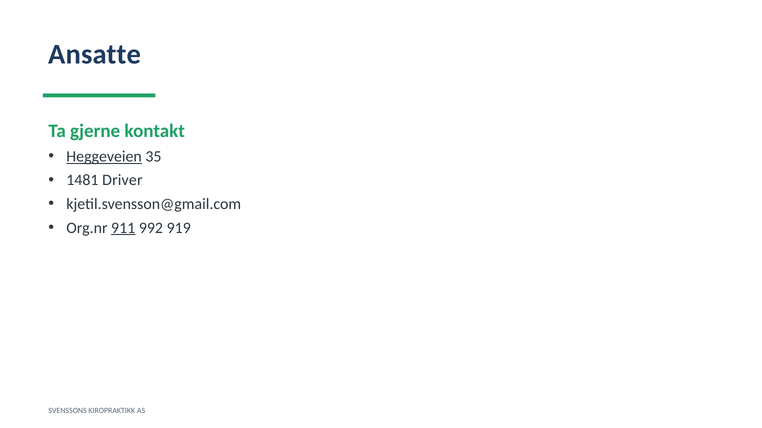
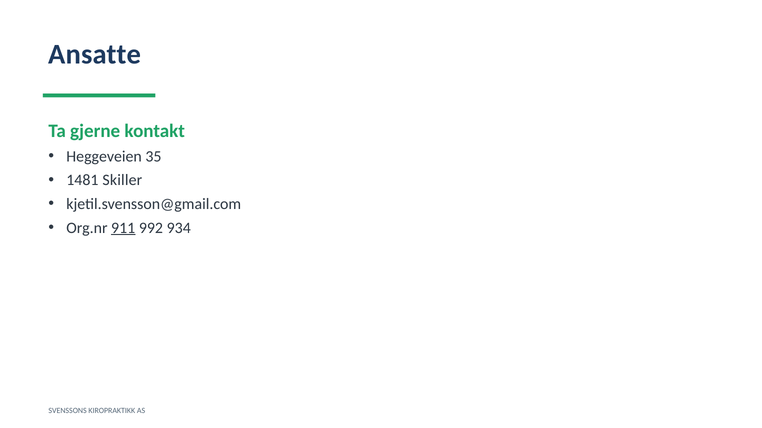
Heggeveien underline: present -> none
Driver: Driver -> Skiller
919: 919 -> 934
